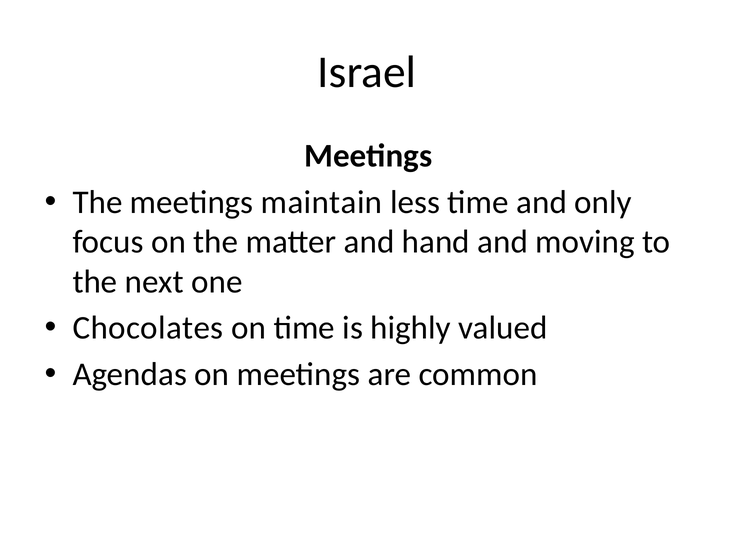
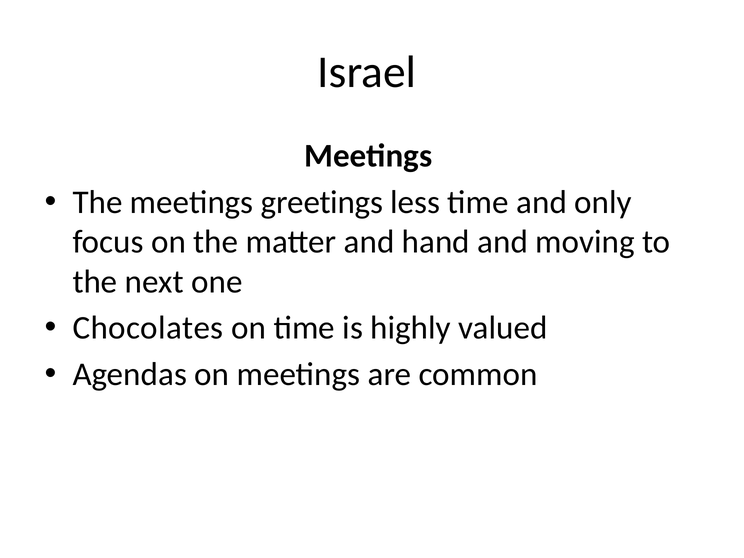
maintain: maintain -> greetings
